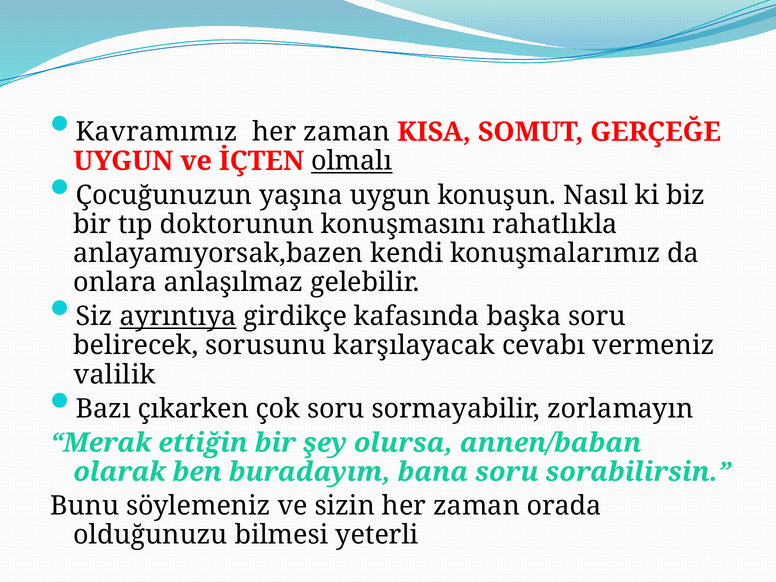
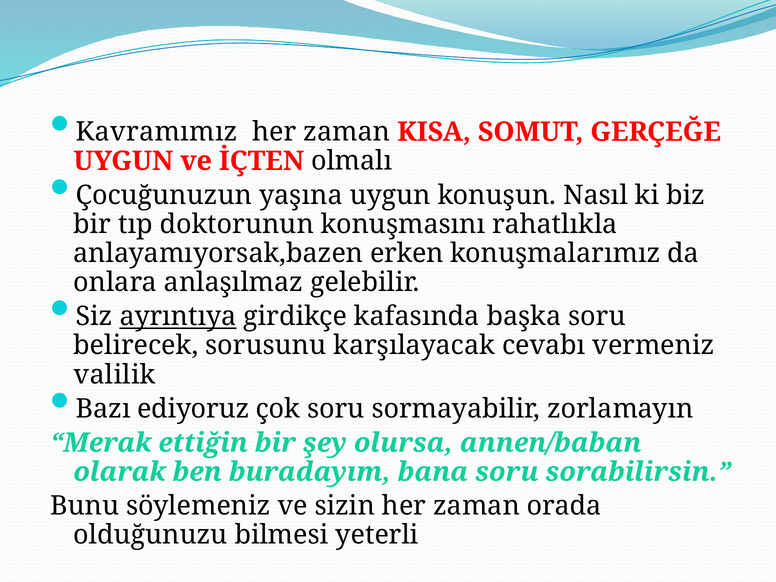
olmalı underline: present -> none
kendi: kendi -> erken
çıkarken: çıkarken -> ediyoruz
